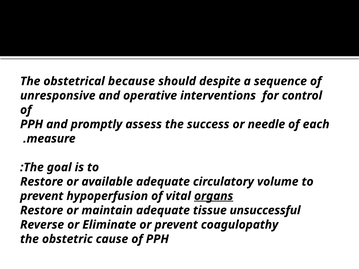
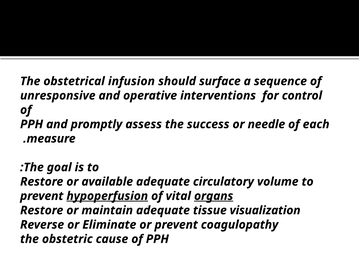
because: because -> infusion
despite: despite -> surface
hypoperfusion underline: none -> present
unsuccessful: unsuccessful -> visualization
